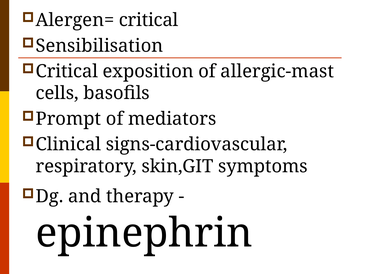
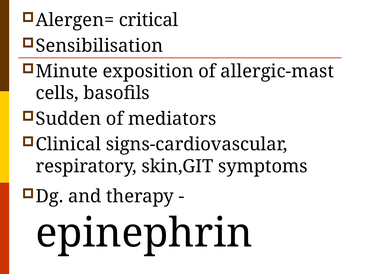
Critical at (67, 71): Critical -> Minute
Prompt: Prompt -> Sudden
